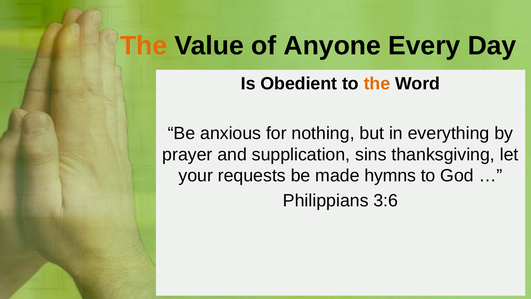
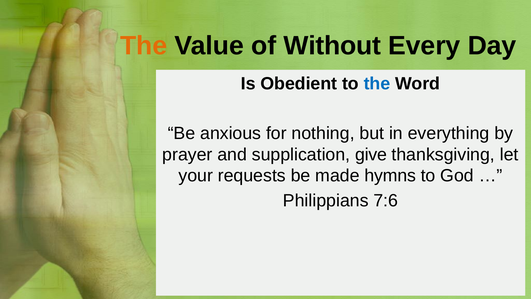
Anyone: Anyone -> Without
the at (377, 84) colour: orange -> blue
sins: sins -> give
3:6: 3:6 -> 7:6
